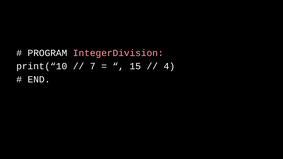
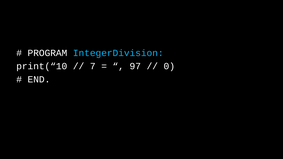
IntegerDivision colour: pink -> light blue
15: 15 -> 97
4: 4 -> 0
